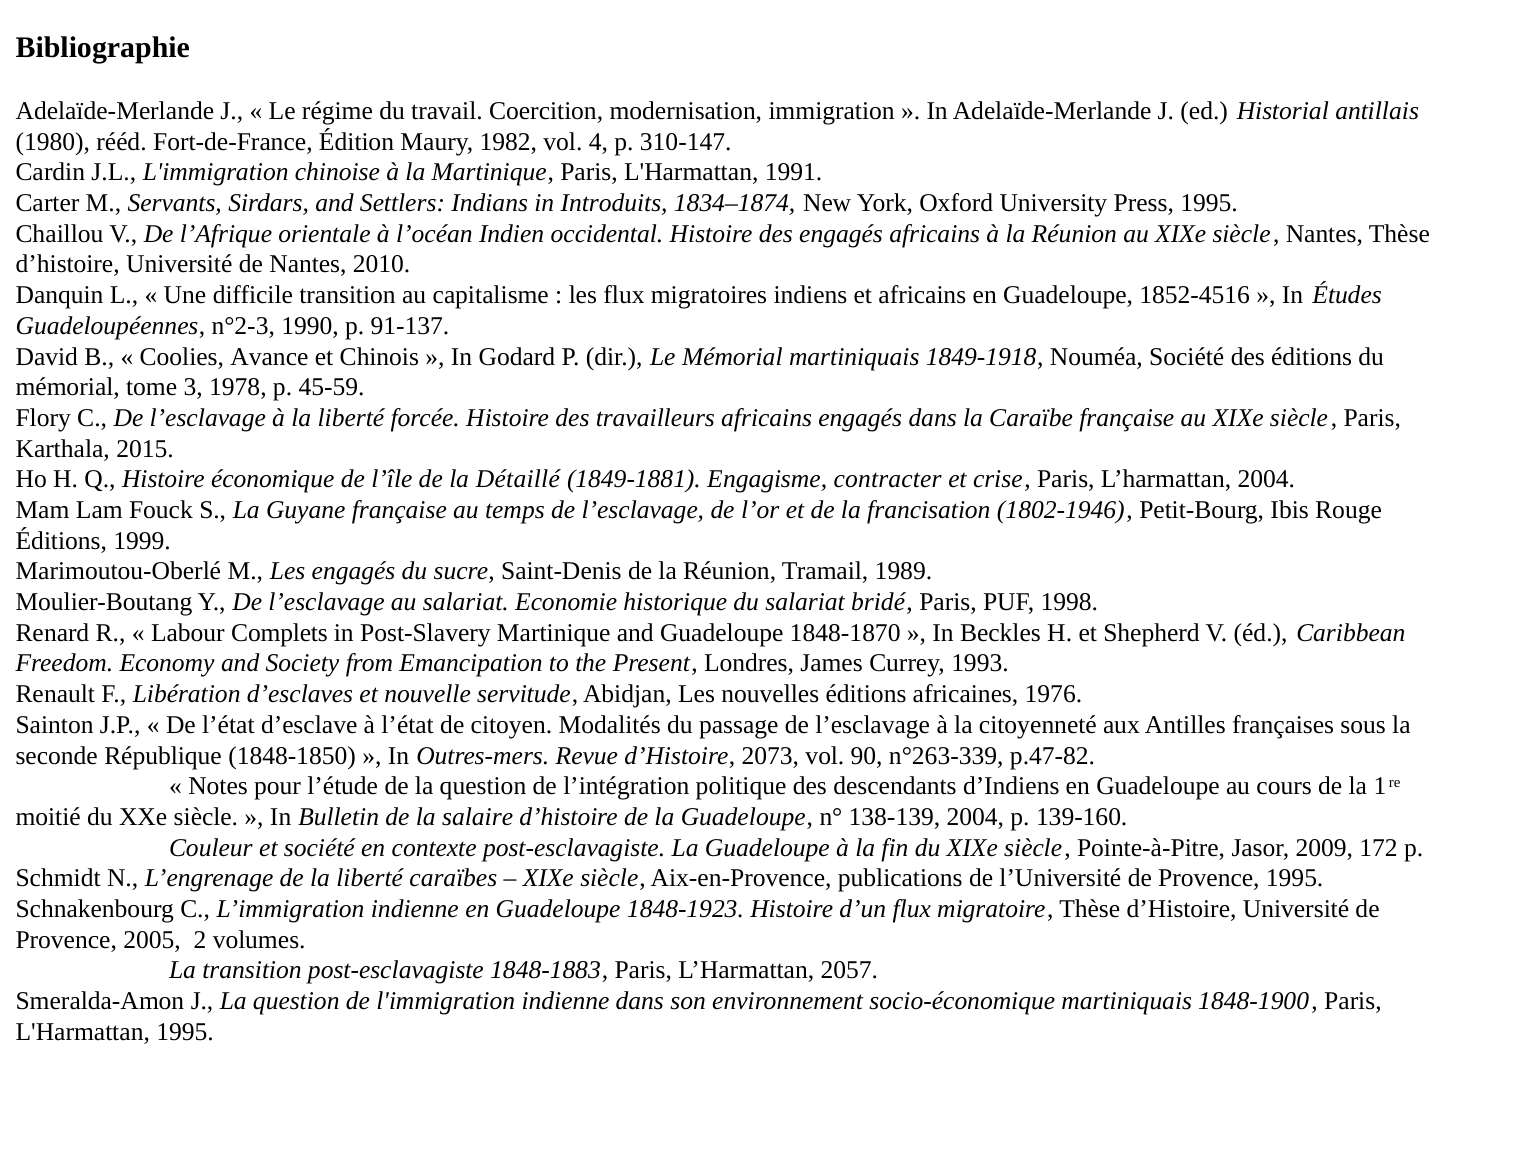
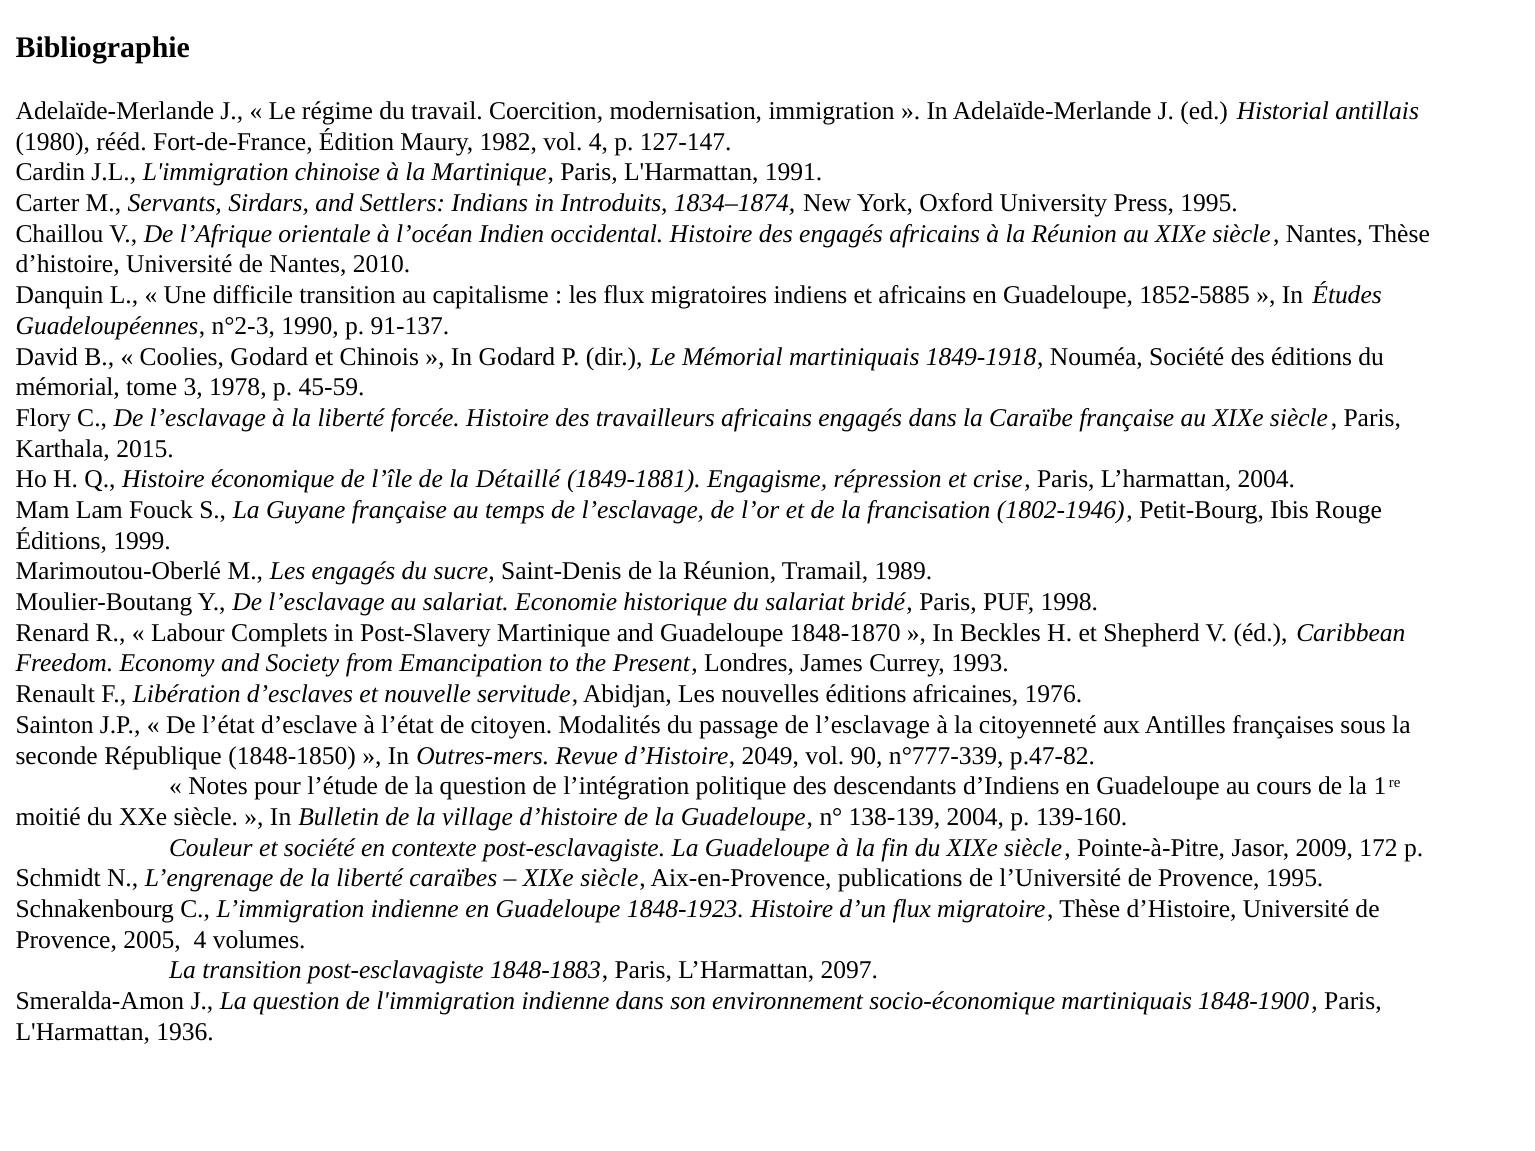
310-147: 310-147 -> 127-147
1852-4516: 1852-4516 -> 1852-5885
Coolies Avance: Avance -> Godard
contracter: contracter -> répression
2073: 2073 -> 2049
n°263-339: n°263-339 -> n°777-339
salaire: salaire -> village
2005 2: 2 -> 4
2057: 2057 -> 2097
L'Harmattan 1995: 1995 -> 1936
